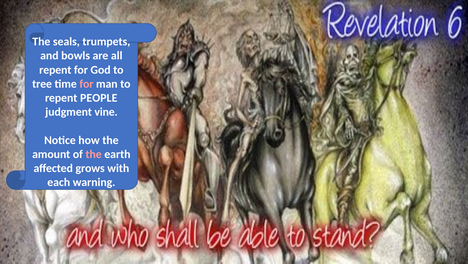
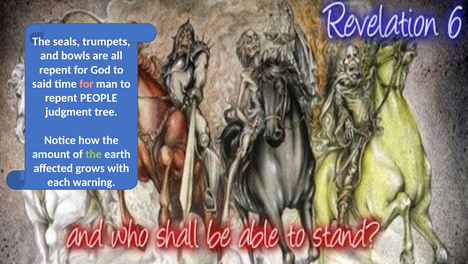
tree: tree -> said
vine: vine -> tree
the at (94, 154) colour: pink -> light green
